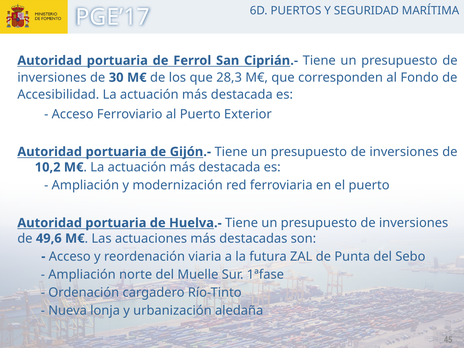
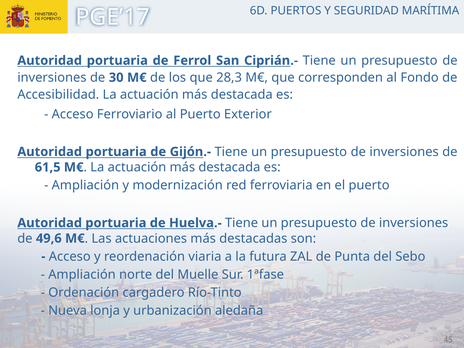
10,2: 10,2 -> 61,5
